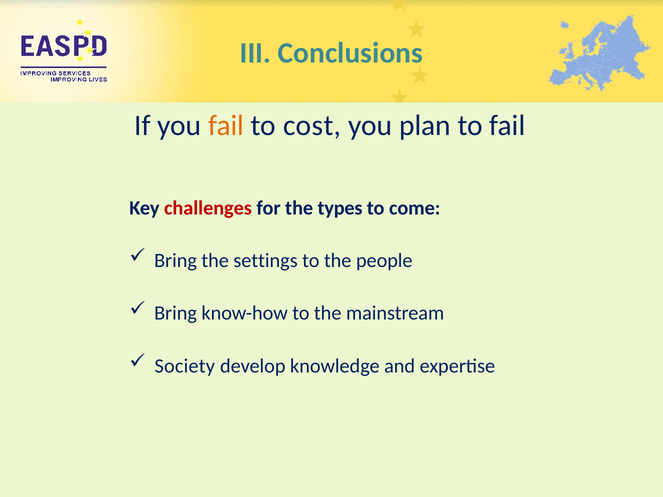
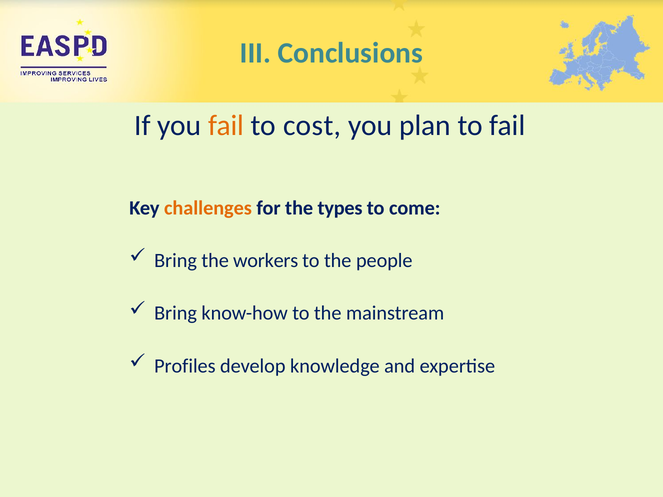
challenges colour: red -> orange
settings: settings -> workers
Society: Society -> Profiles
